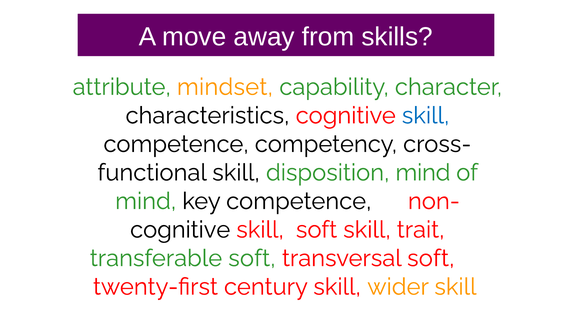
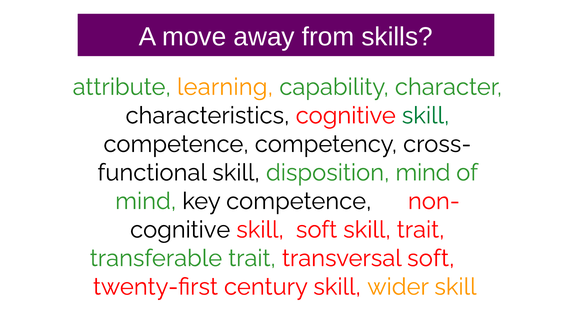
mindset: mindset -> learning
skill at (426, 115) colour: blue -> green
transferable soft: soft -> trait
